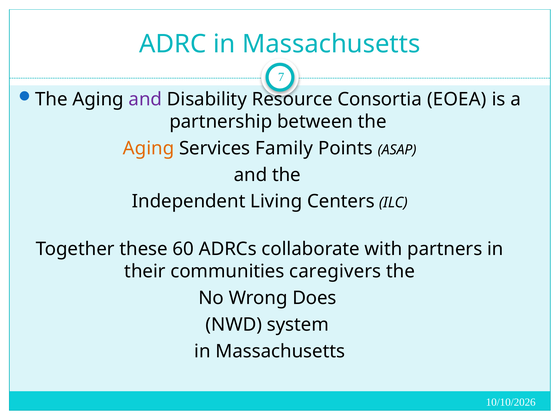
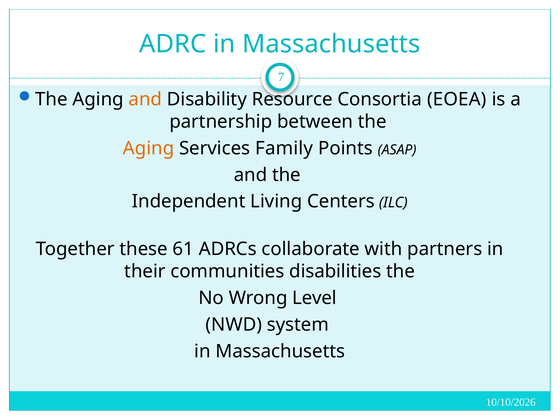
and at (145, 99) colour: purple -> orange
60: 60 -> 61
caregivers: caregivers -> disabilities
Does: Does -> Level
